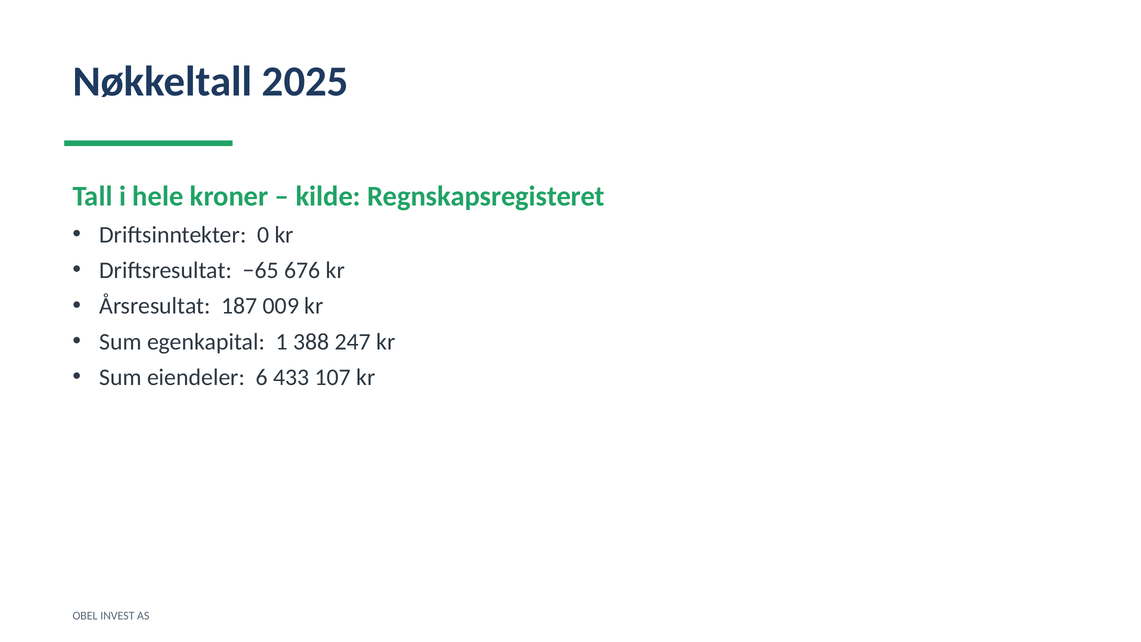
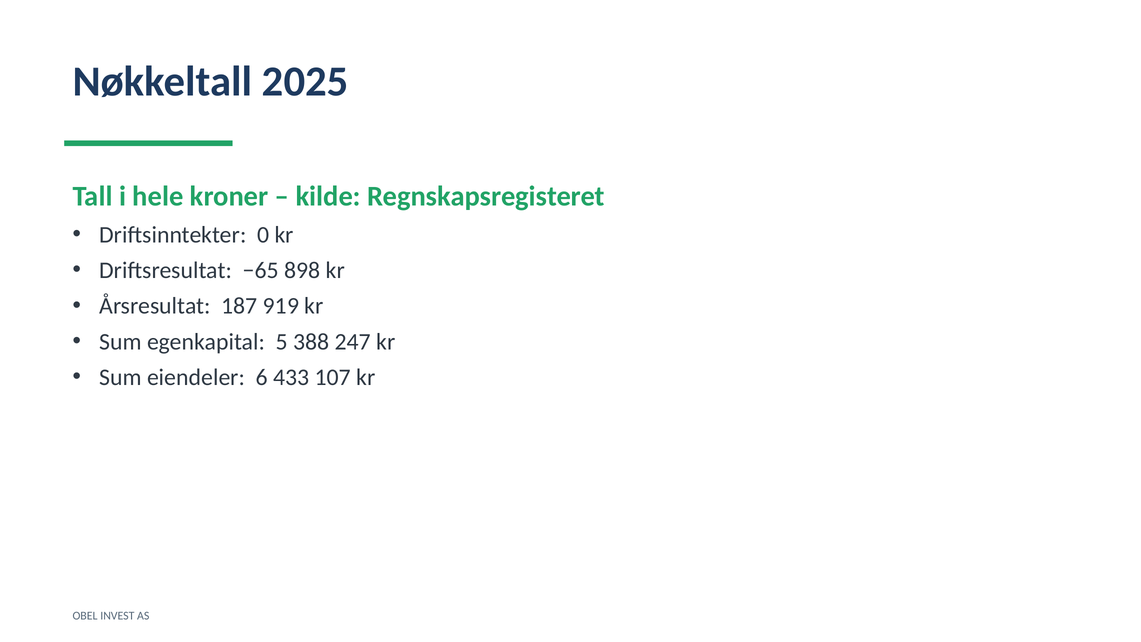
676: 676 -> 898
009: 009 -> 919
1: 1 -> 5
